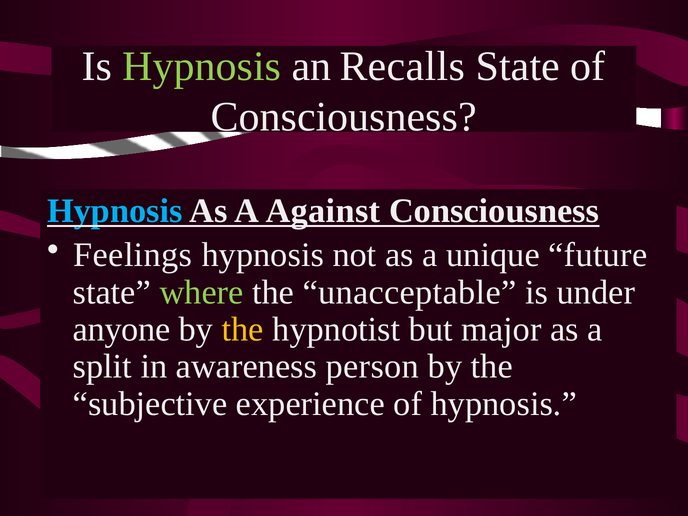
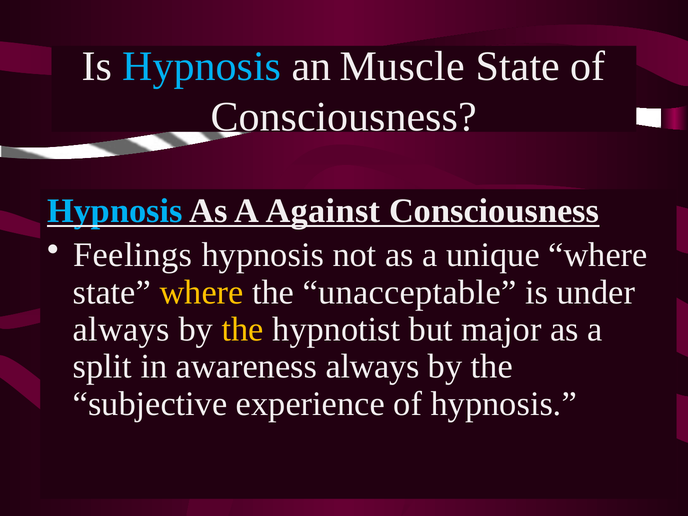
Hypnosis at (202, 67) colour: light green -> light blue
Recalls: Recalls -> Muscle
unique future: future -> where
where at (202, 292) colour: light green -> yellow
anyone at (122, 329): anyone -> always
awareness person: person -> always
